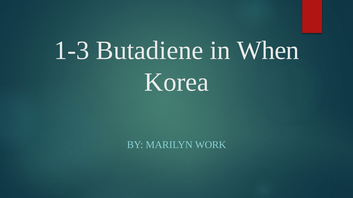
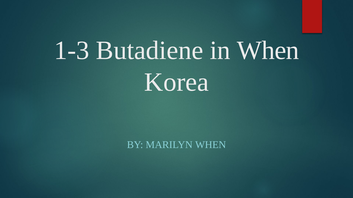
MARILYN WORK: WORK -> WHEN
